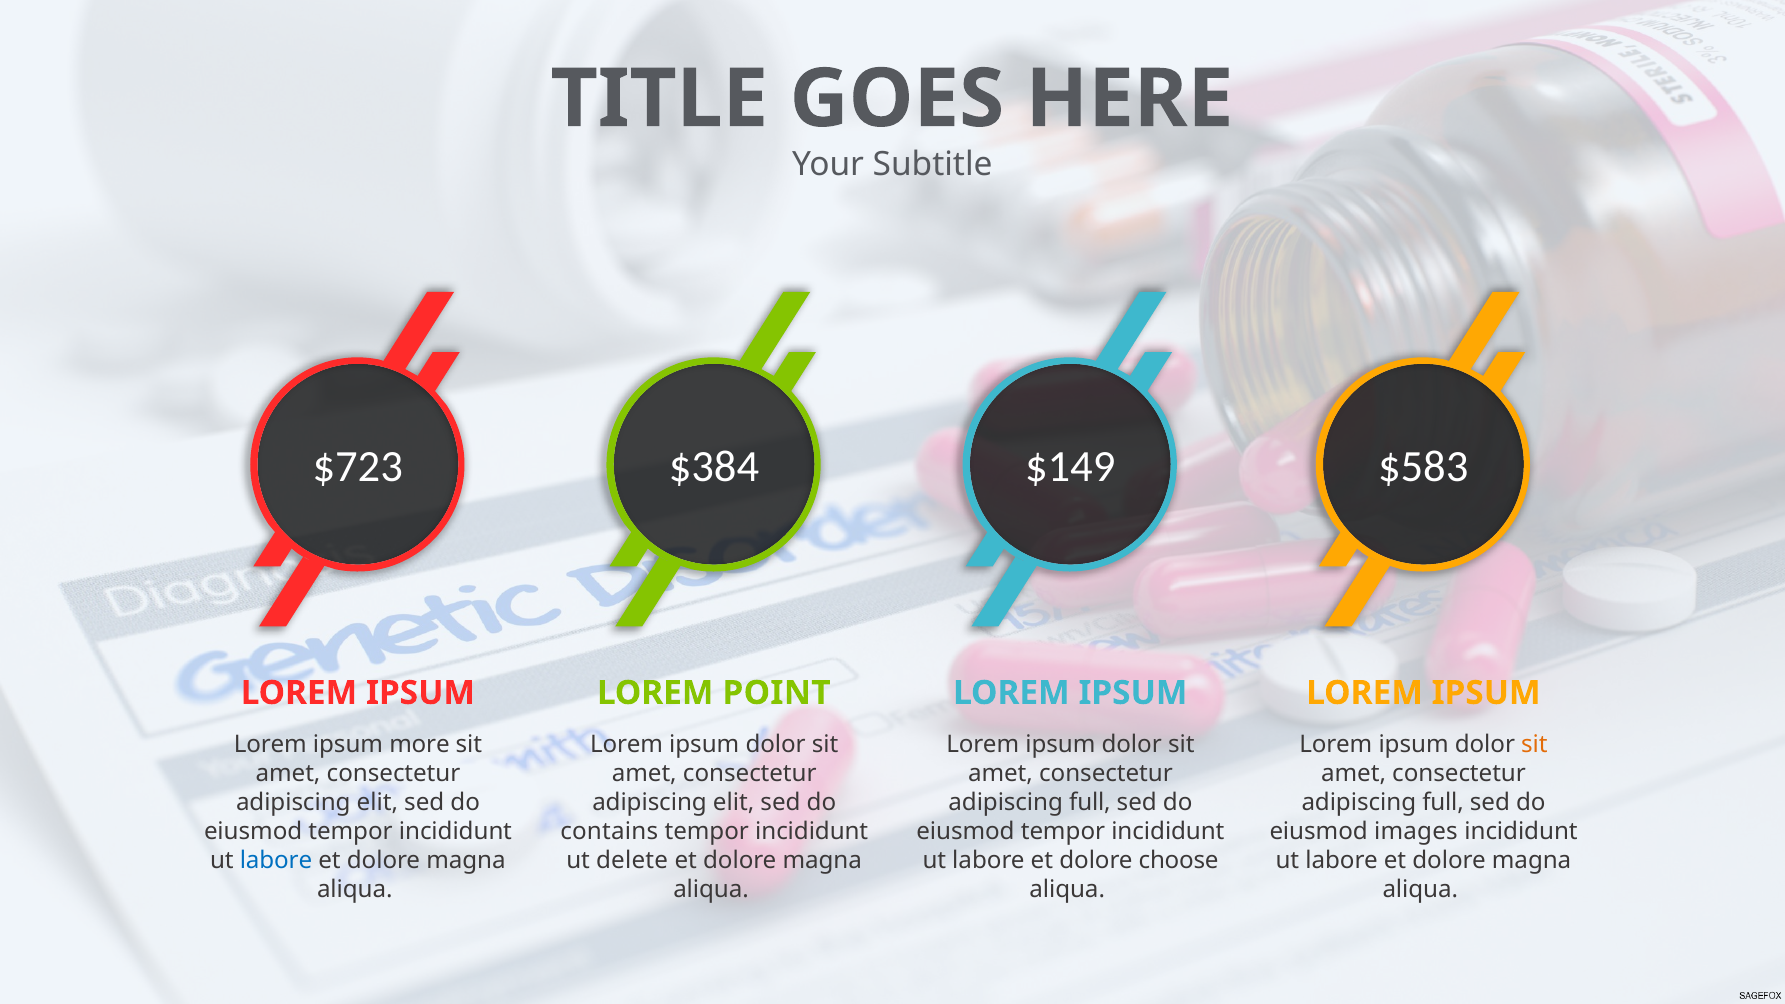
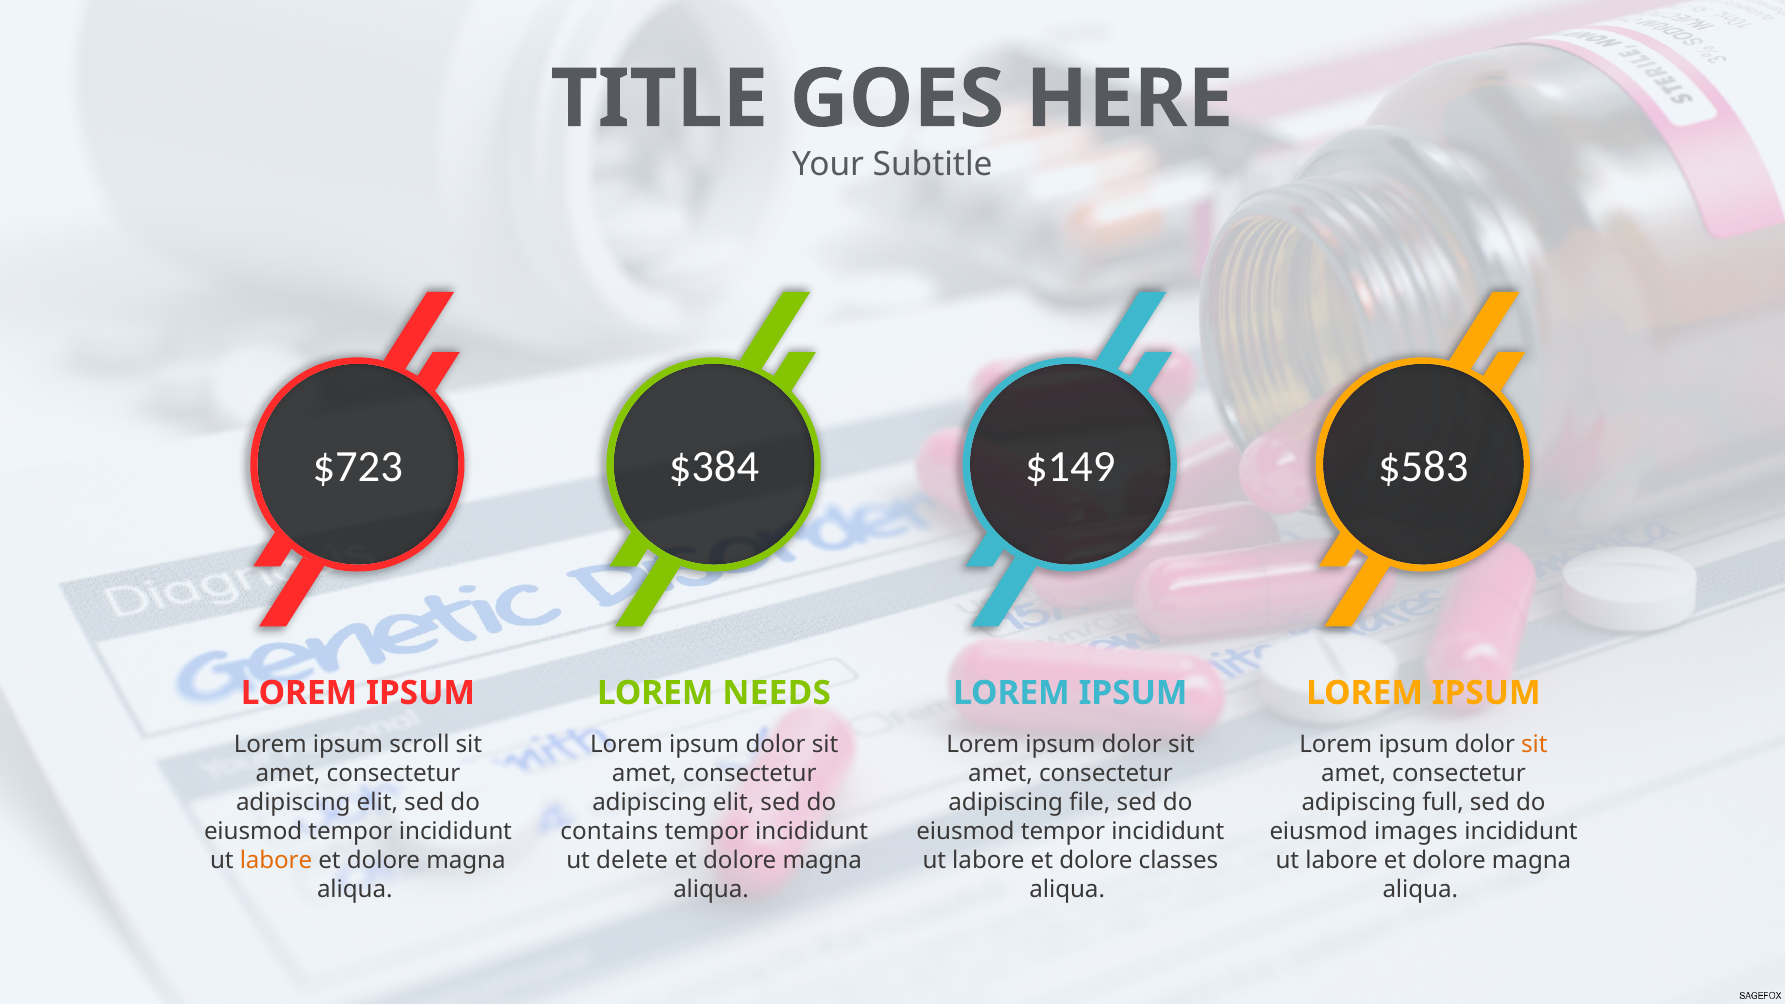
POINT: POINT -> NEEDS
more: more -> scroll
full at (1090, 803): full -> file
labore at (276, 861) colour: blue -> orange
choose: choose -> classes
